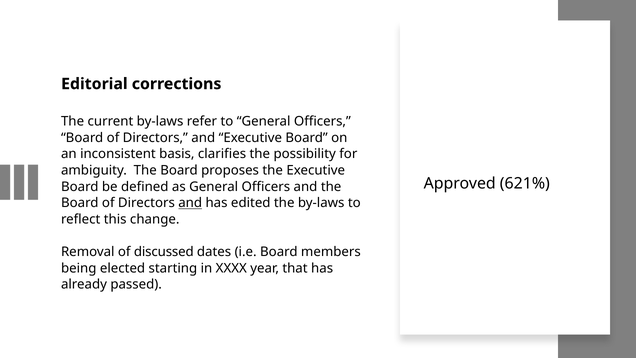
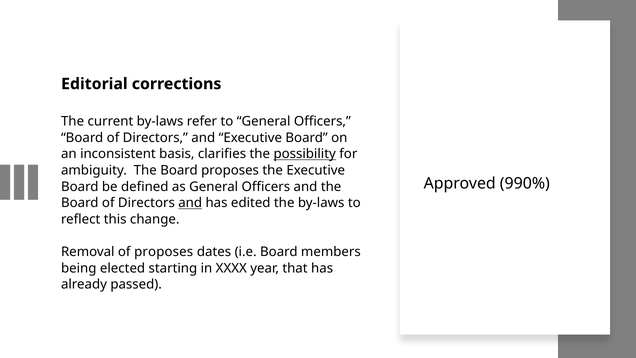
possibility underline: none -> present
621%: 621% -> 990%
of discussed: discussed -> proposes
